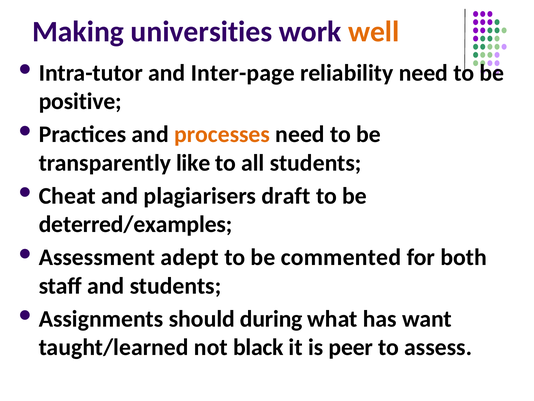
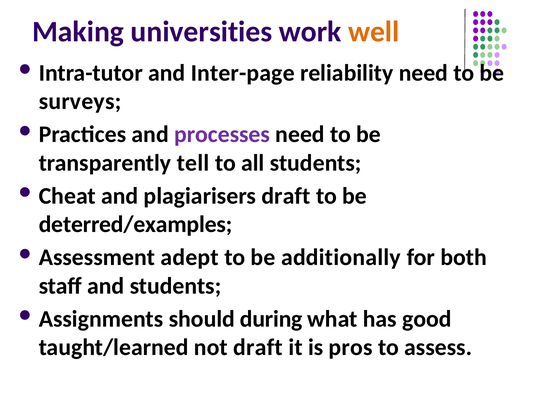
positive: positive -> surveys
processes colour: orange -> purple
like: like -> tell
commented: commented -> additionally
want: want -> good
not black: black -> draft
peer: peer -> pros
